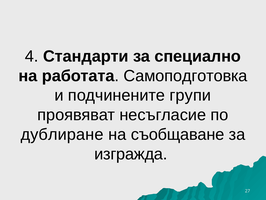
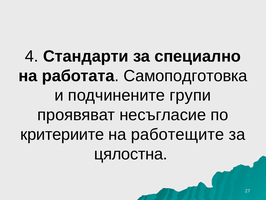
дублиране: дублиране -> критериите
съобщаване: съобщаване -> работещите
изгражда: изгражда -> цялостна
